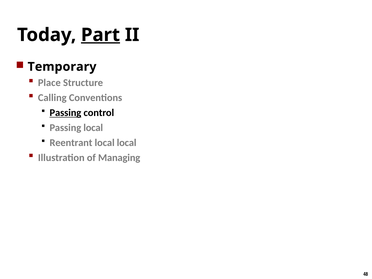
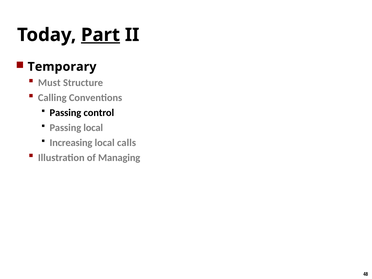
Place: Place -> Must
Passing at (65, 113) underline: present -> none
Reentrant: Reentrant -> Increasing
local local: local -> calls
